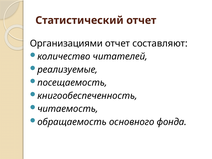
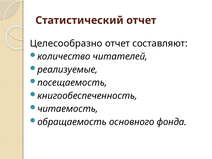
Организациями: Организациями -> Целесообразно
